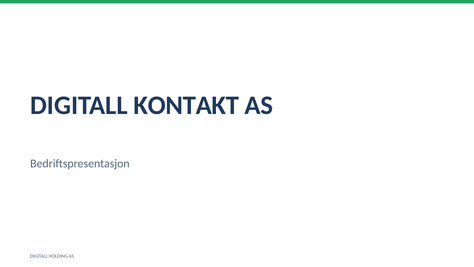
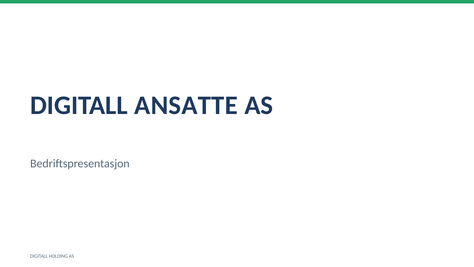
KONTAKT: KONTAKT -> ANSATTE
